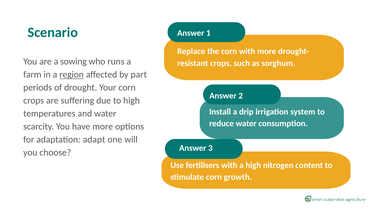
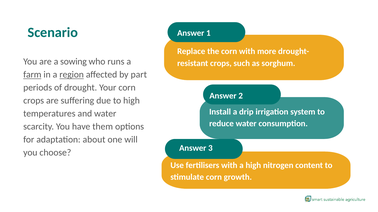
farm underline: none -> present
have more: more -> them
adapt: adapt -> about
